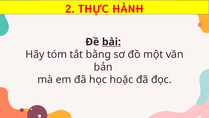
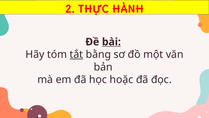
tắt underline: none -> present
